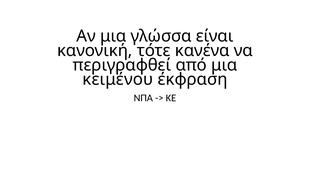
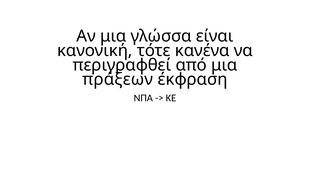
κειμένου: κειμένου -> πράξεων
